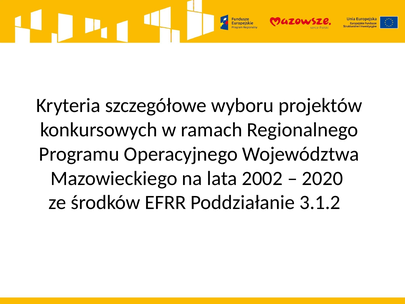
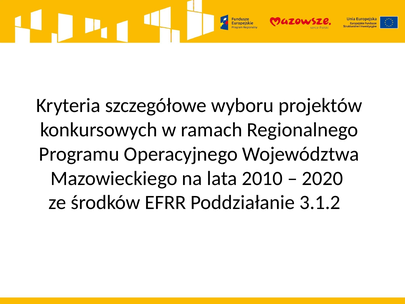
2002: 2002 -> 2010
